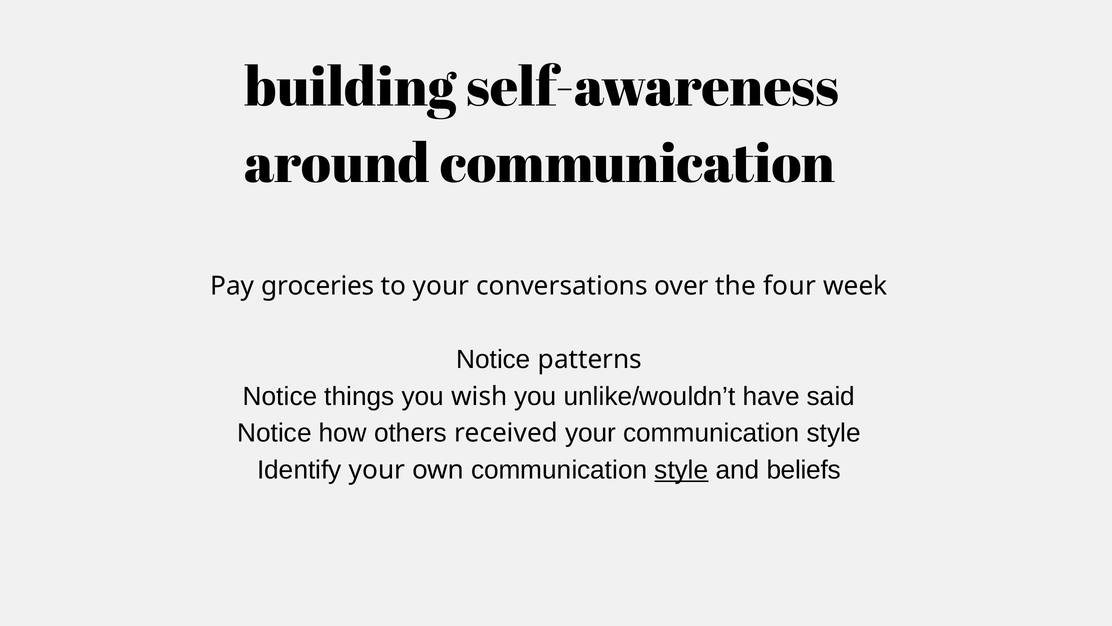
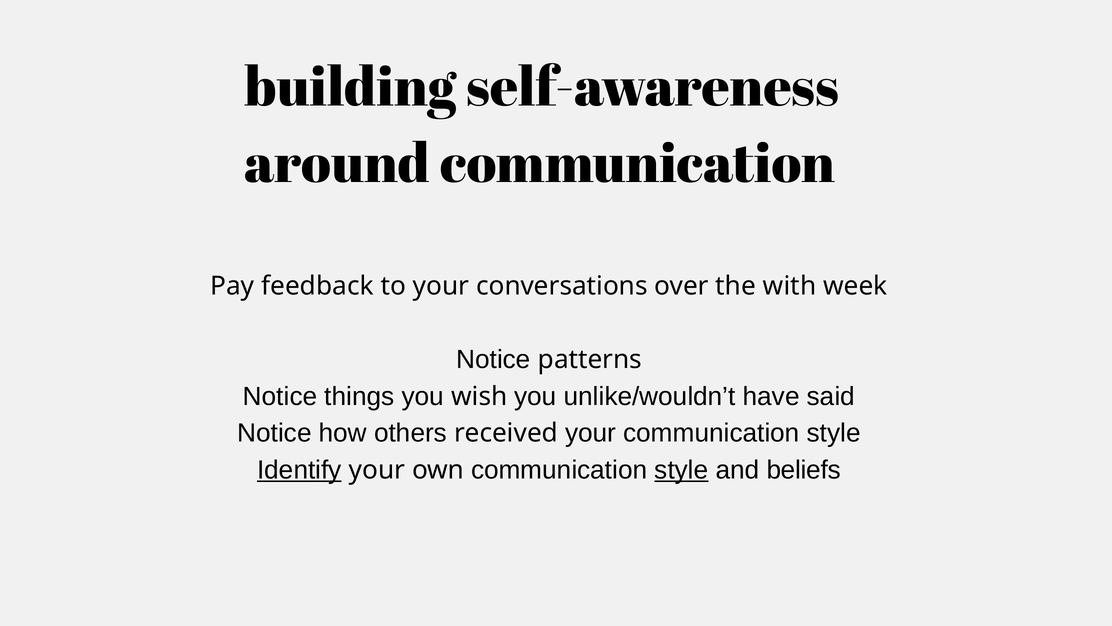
groceries: groceries -> feedback
four: four -> with
Identify underline: none -> present
